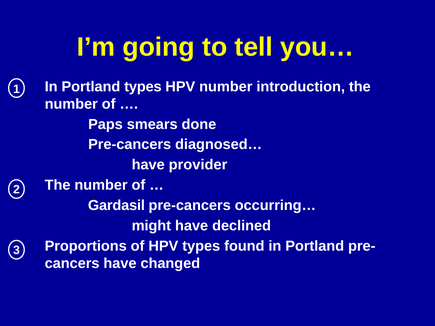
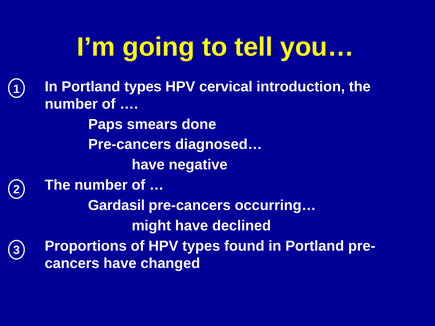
HPV number: number -> cervical
provider: provider -> negative
